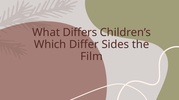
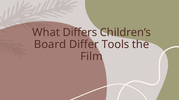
Which: Which -> Board
Sides: Sides -> Tools
